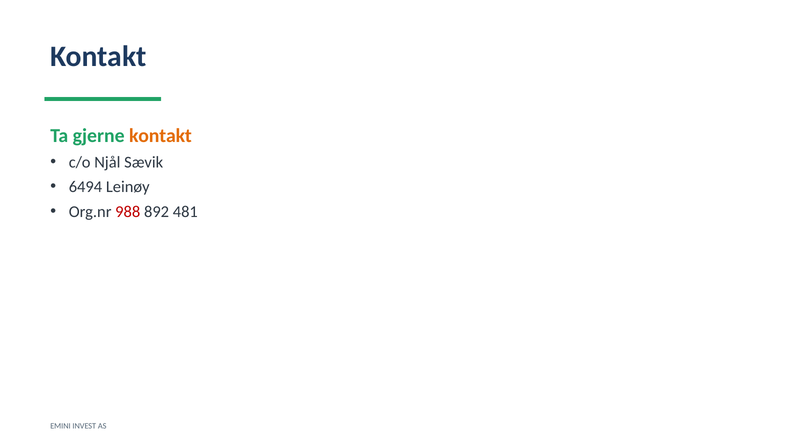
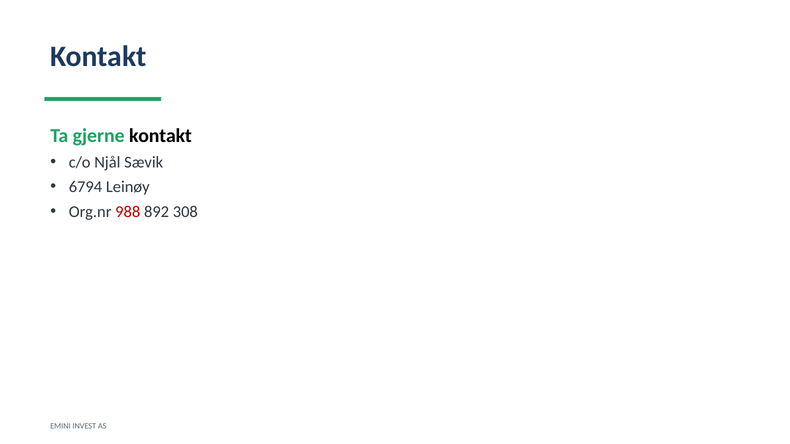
kontakt at (160, 136) colour: orange -> black
6494: 6494 -> 6794
481: 481 -> 308
